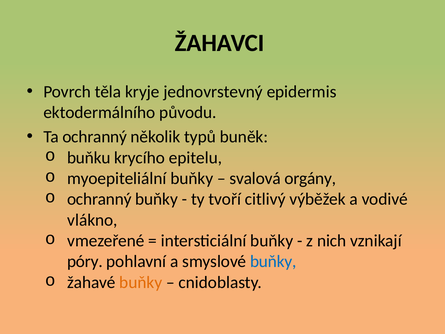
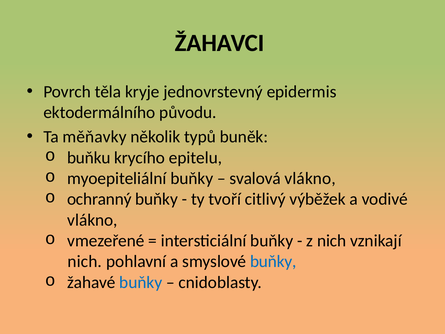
Ta ochranný: ochranný -> měňavky
svalová orgány: orgány -> vlákno
póry at (85, 261): póry -> nich
buňky at (141, 282) colour: orange -> blue
